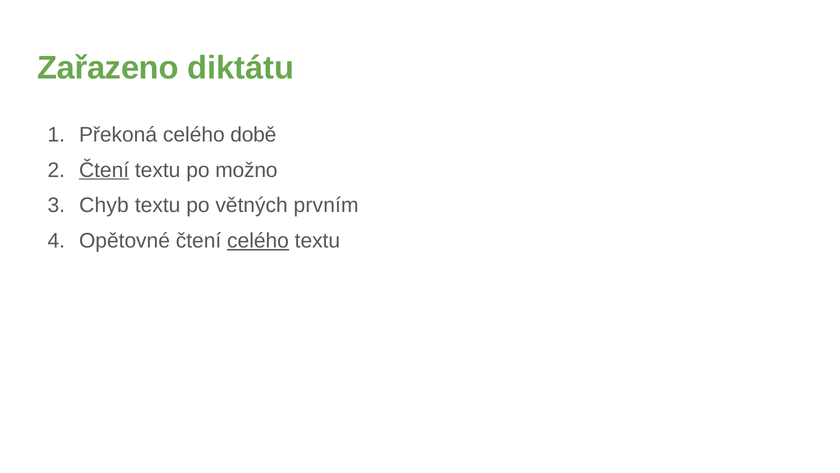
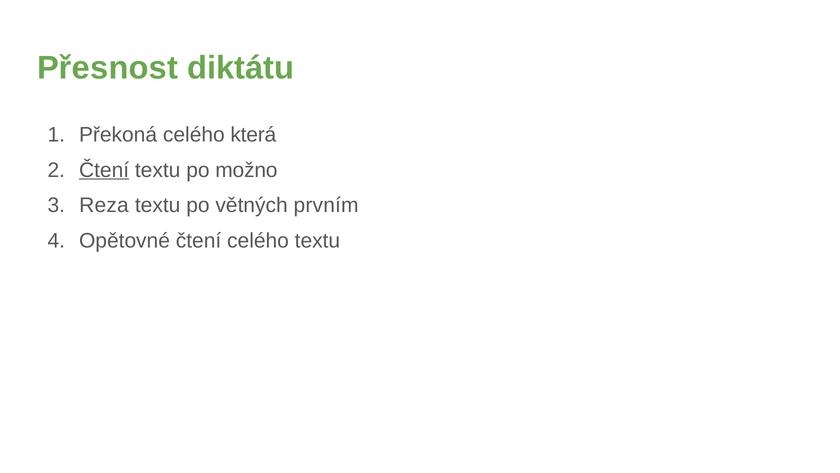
Zařazeno: Zařazeno -> Přesnost
době: době -> která
Chyb: Chyb -> Reza
celého at (258, 240) underline: present -> none
